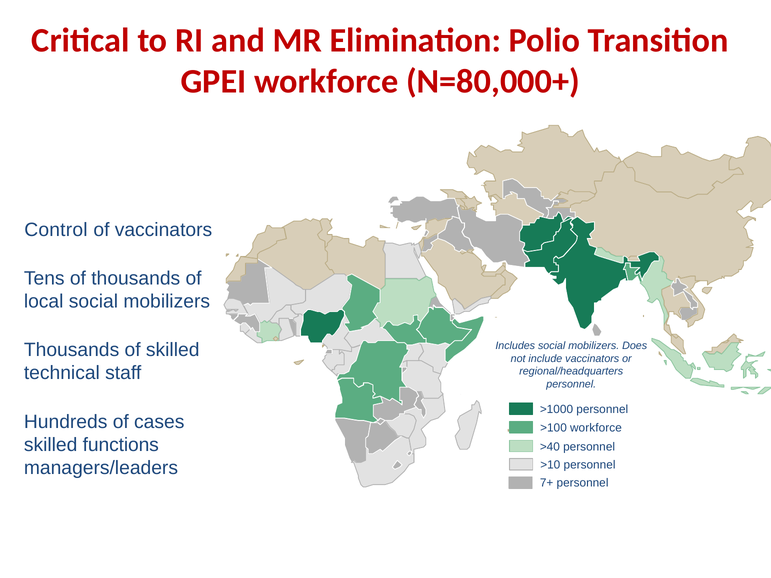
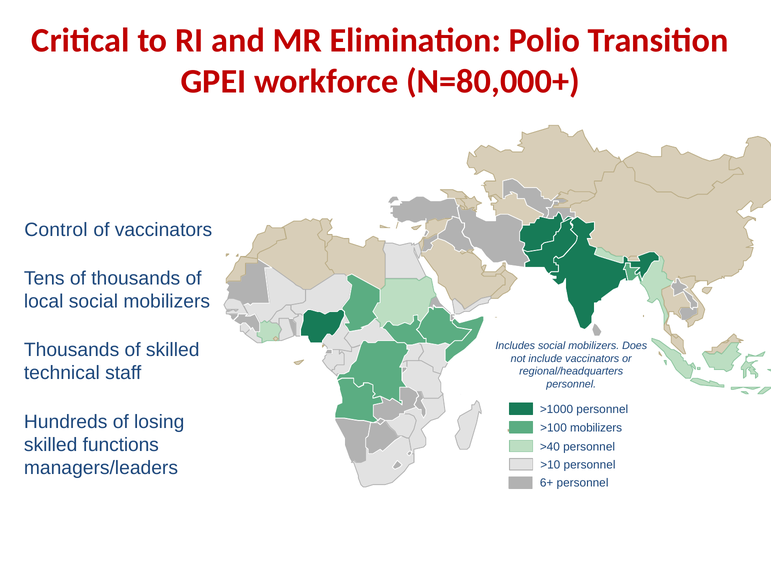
cases: cases -> losing
>100 workforce: workforce -> mobilizers
7+: 7+ -> 6+
